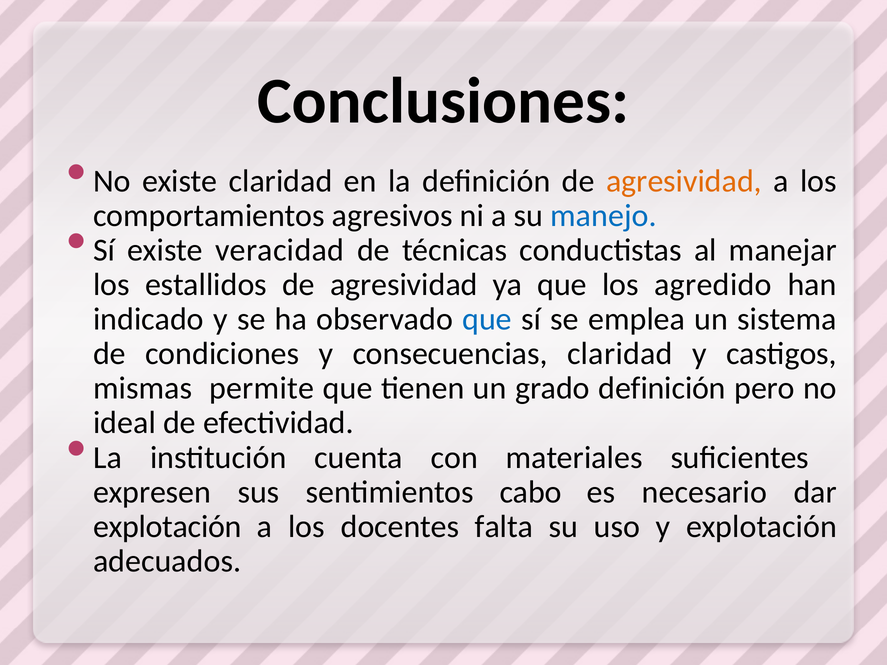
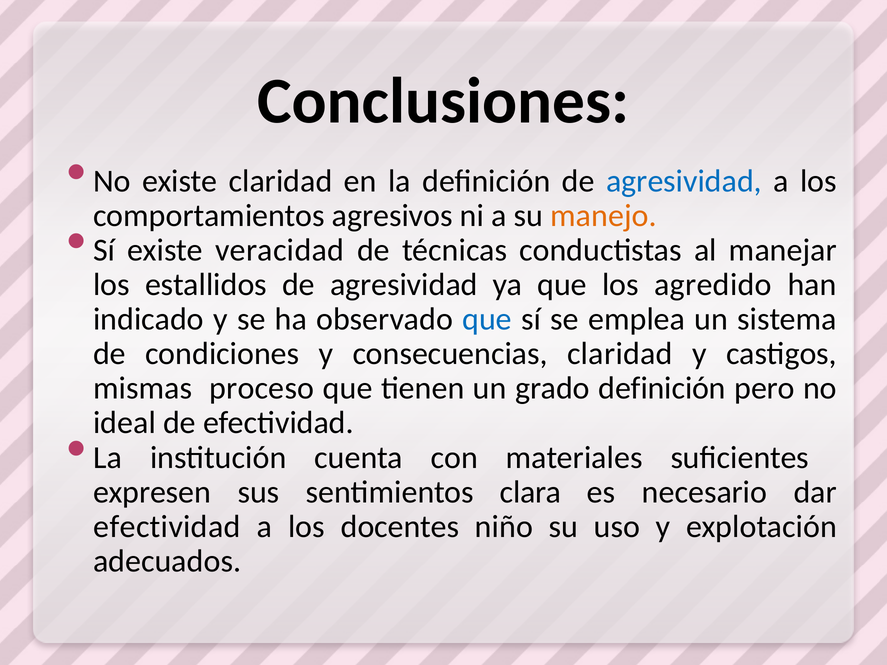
agresividad at (684, 181) colour: orange -> blue
manejo colour: blue -> orange
permite: permite -> proceso
cabo: cabo -> clara
explotación at (167, 527): explotación -> efectividad
falta: falta -> niño
